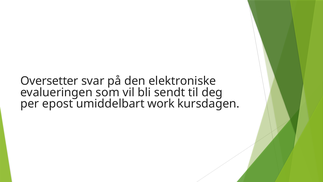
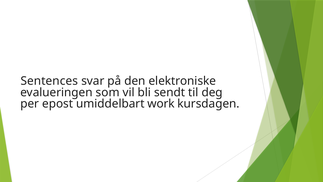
Oversetter: Oversetter -> Sentences
